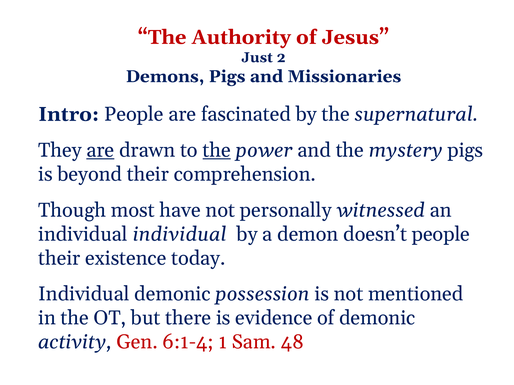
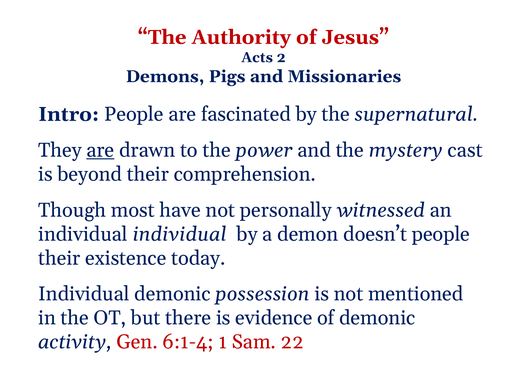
Just: Just -> Acts
the at (217, 150) underline: present -> none
mystery pigs: pigs -> cast
48: 48 -> 22
